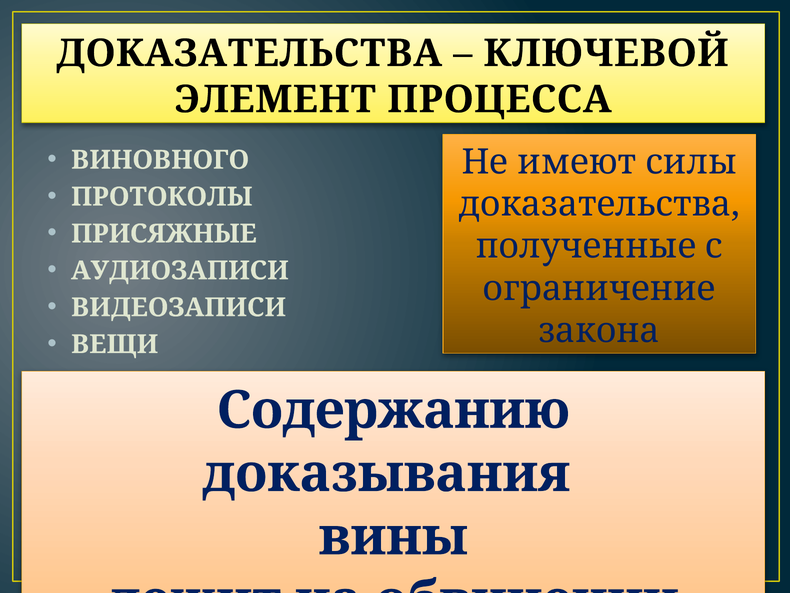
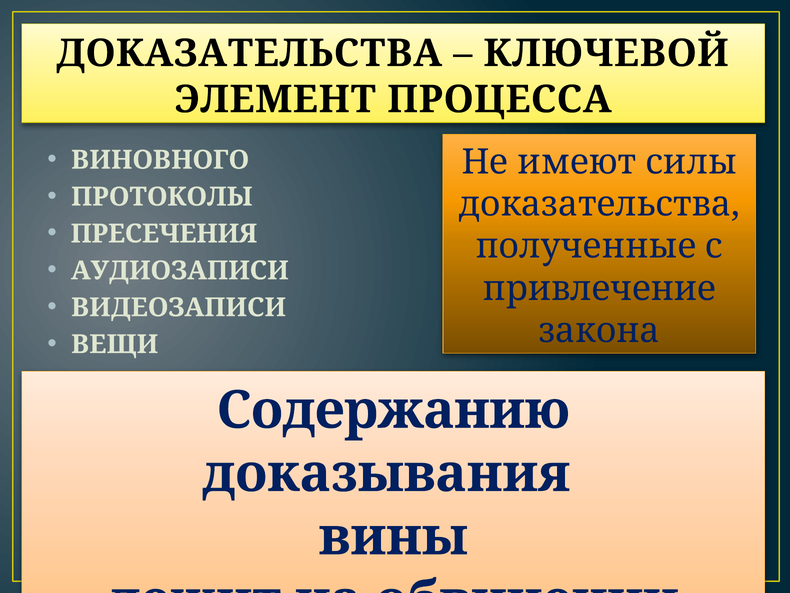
ПРИСЯЖНЫЕ: ПРИСЯЖНЫЕ -> ПРЕСЕЧЕНИЯ
ограничение: ограничение -> привлечение
